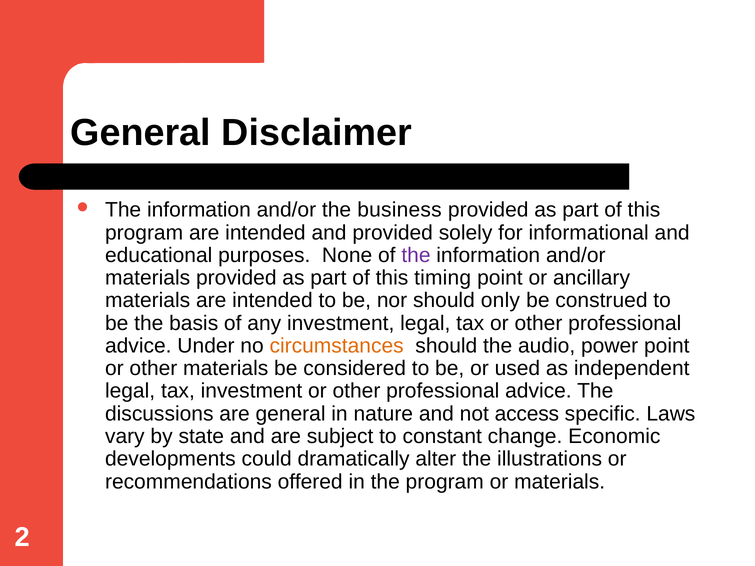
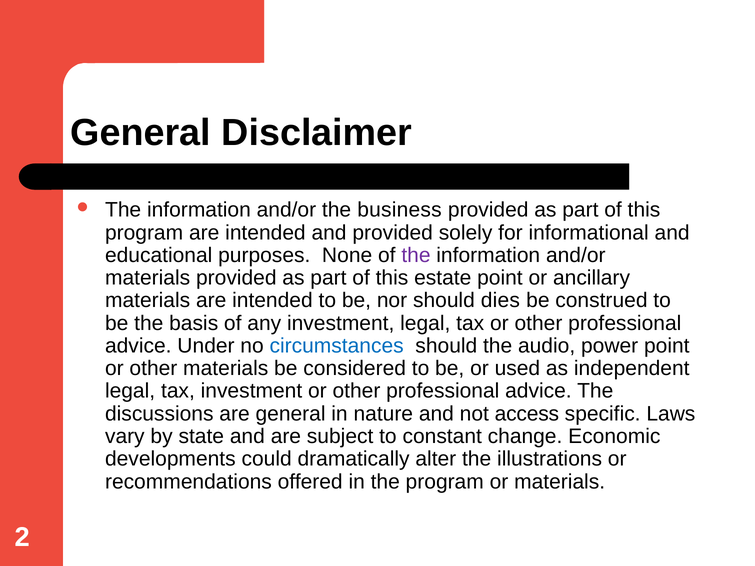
timing: timing -> estate
only: only -> dies
circumstances colour: orange -> blue
